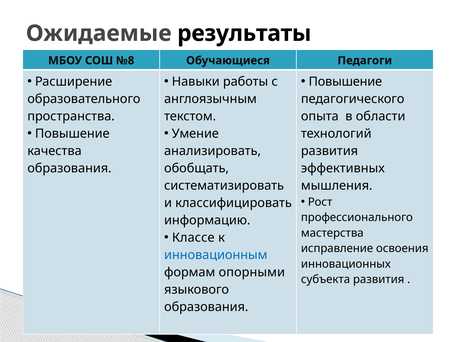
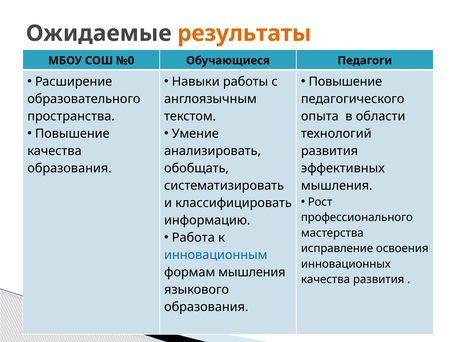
результаты colour: black -> orange
№8: №8 -> №0
Классе: Классе -> Работа
формам опорными: опорными -> мышления
субъекта at (326, 279): субъекта -> качества
